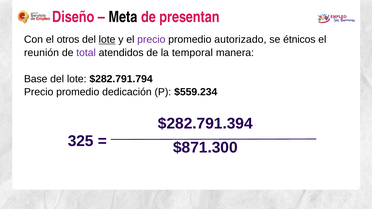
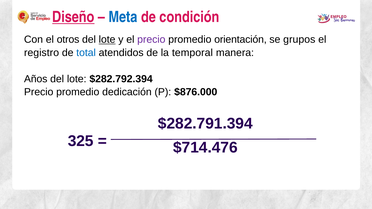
Diseño underline: none -> present
Meta colour: black -> blue
presentan: presentan -> condición
autorizado: autorizado -> orientación
étnicos: étnicos -> grupos
reunión: reunión -> registro
total colour: purple -> blue
Base: Base -> Años
$282.791.794: $282.791.794 -> $282.792.394
$559.234: $559.234 -> $876.000
$871.300: $871.300 -> $714.476
